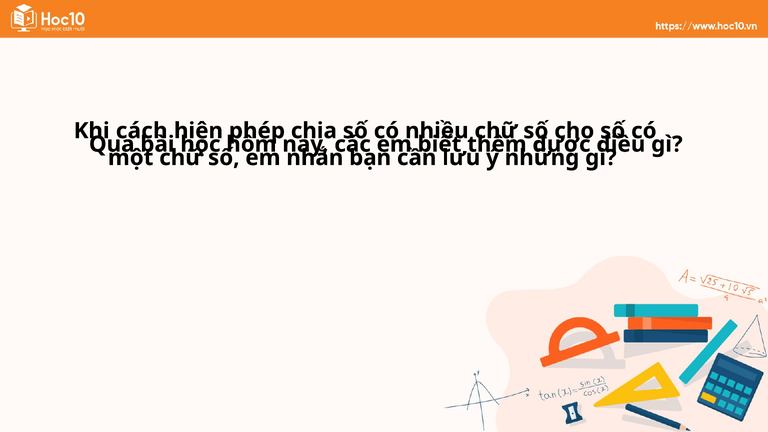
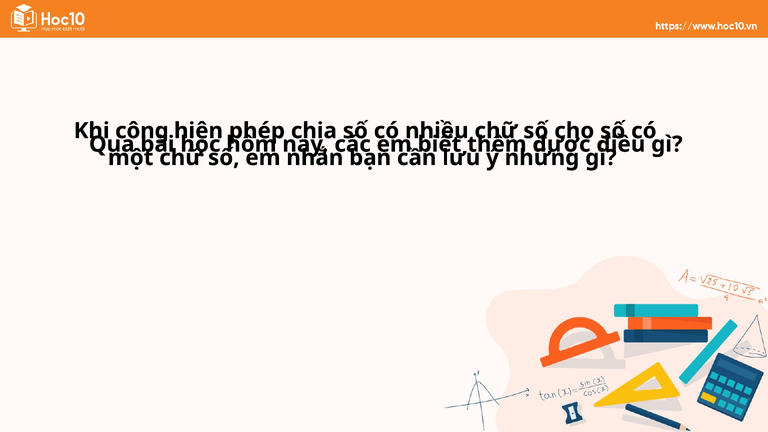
cách: cách -> công
